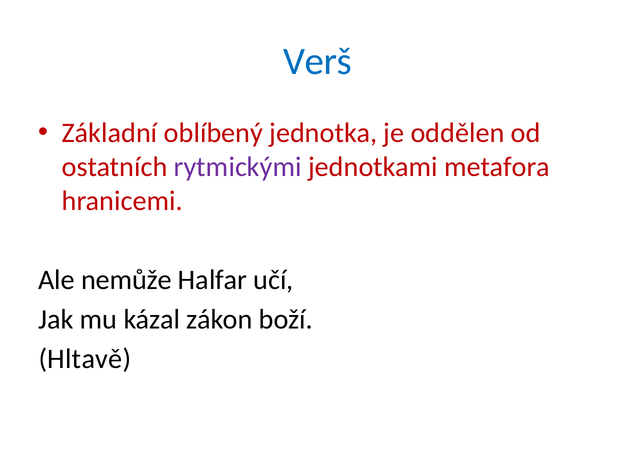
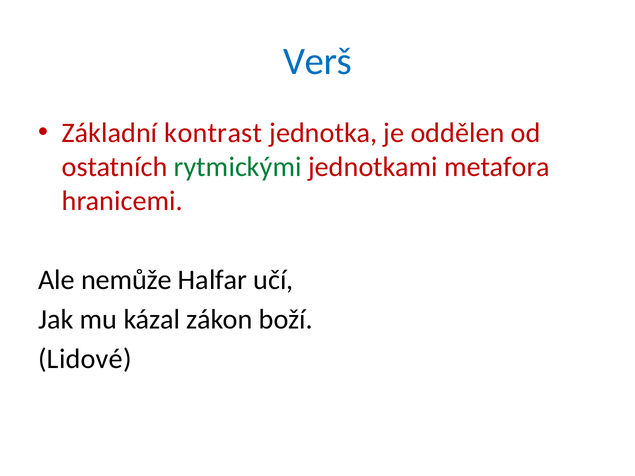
oblíbený: oblíbený -> kontrast
rytmickými colour: purple -> green
Hltavě: Hltavě -> Lidové
